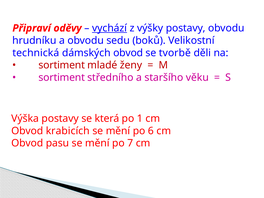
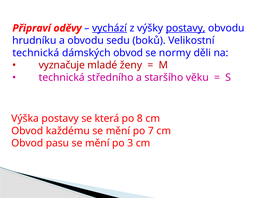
postavy at (186, 28) underline: none -> present
tvorbě: tvorbě -> normy
sortiment at (62, 65): sortiment -> vyznačuje
sortiment at (62, 77): sortiment -> technická
1: 1 -> 8
krabicích: krabicích -> každému
6: 6 -> 7
7: 7 -> 3
